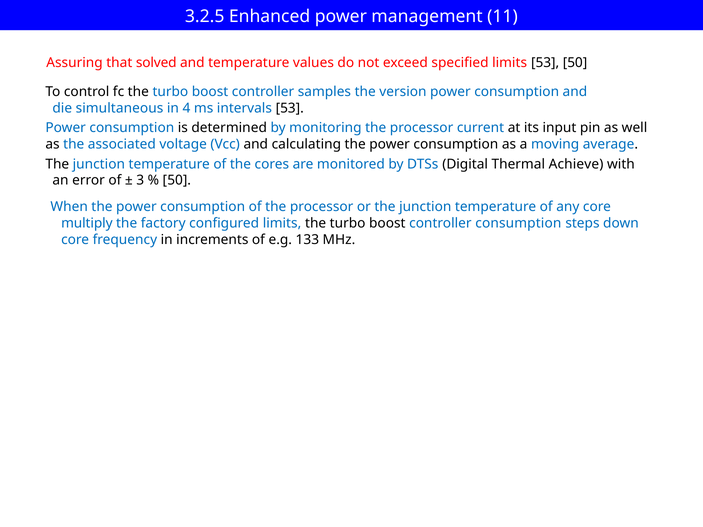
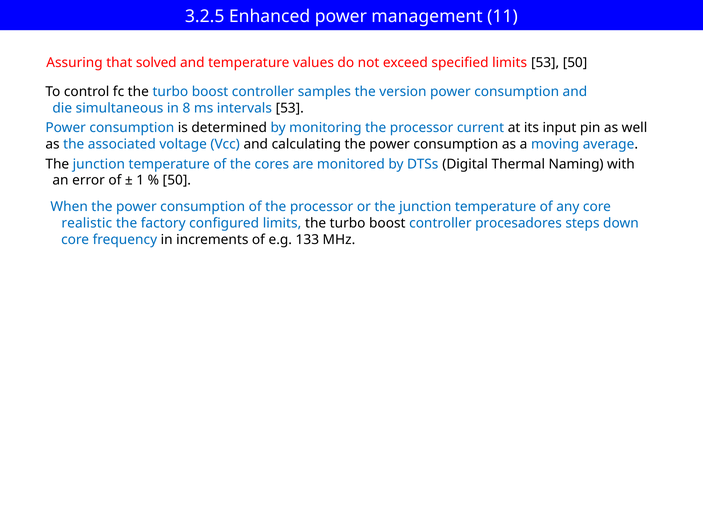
4: 4 -> 8
Achieve: Achieve -> Naming
3: 3 -> 1
multiply: multiply -> realistic
controller consumption: consumption -> procesadores
